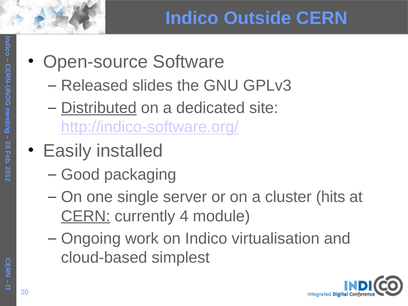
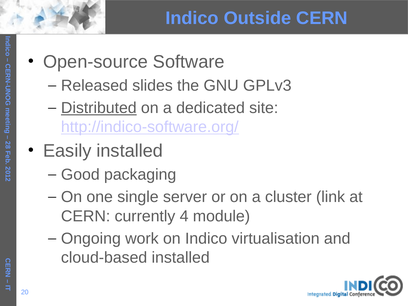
hits: hits -> link
CERN at (86, 216) underline: present -> none
cloud-based simplest: simplest -> installed
